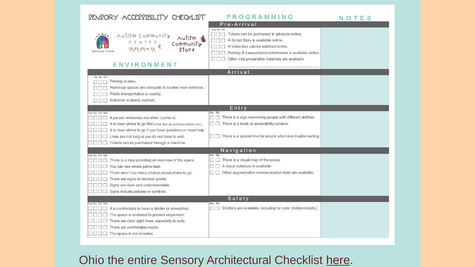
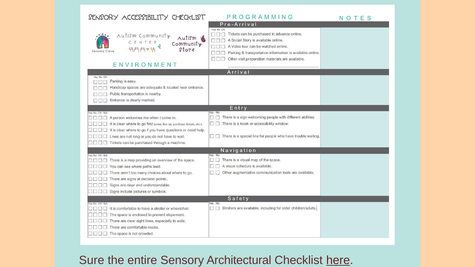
Ohio: Ohio -> Sure
